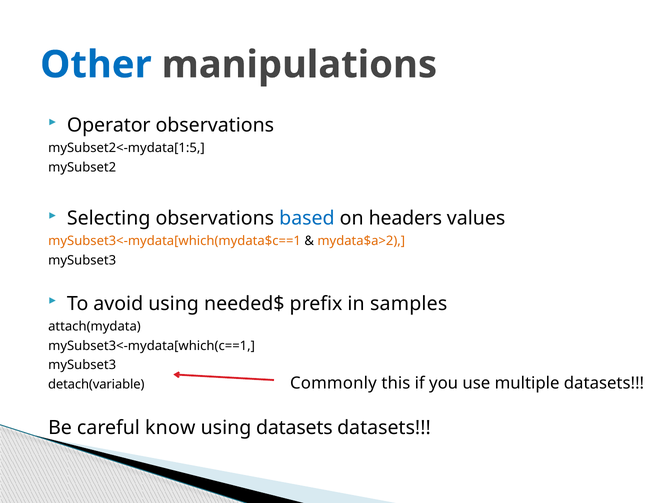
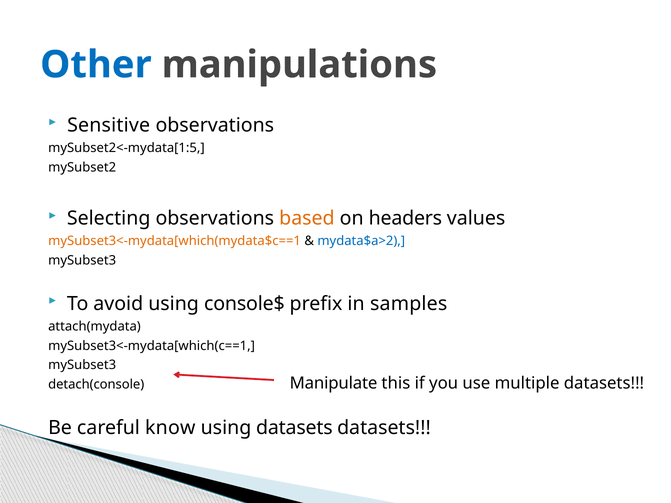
Operator: Operator -> Sensitive
based colour: blue -> orange
mydata$a>2 colour: orange -> blue
needed$: needed$ -> console$
Commonly: Commonly -> Manipulate
detach(variable: detach(variable -> detach(console
